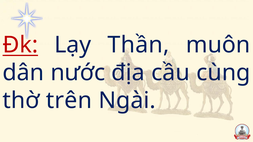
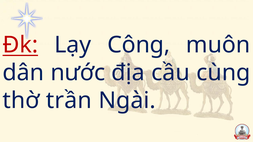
Thần: Thần -> Công
trên: trên -> trần
